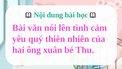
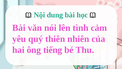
xuân: xuân -> tiếng
